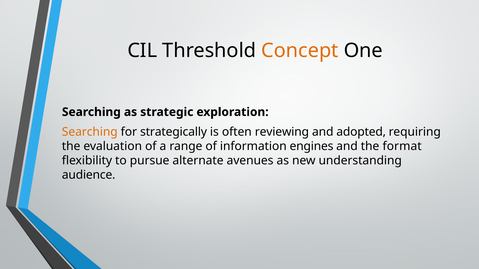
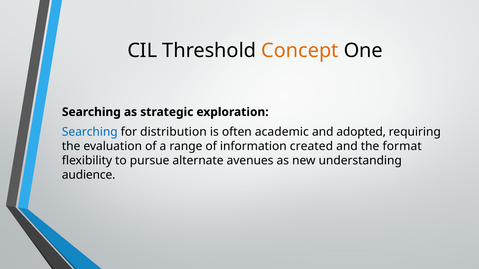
Searching at (90, 132) colour: orange -> blue
strategically: strategically -> distribution
reviewing: reviewing -> academic
engines: engines -> created
